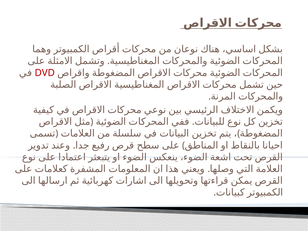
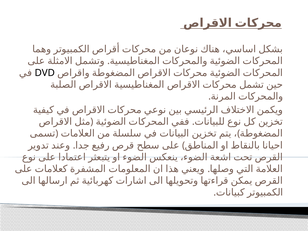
DVD colour: red -> black
